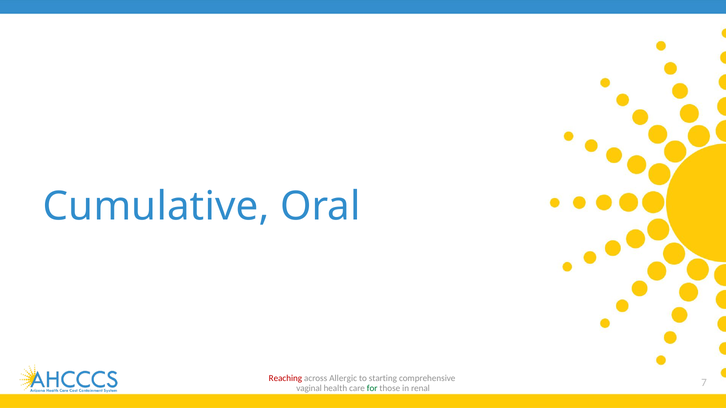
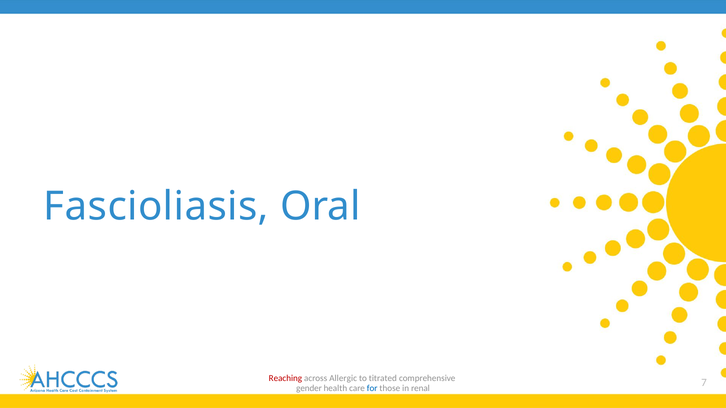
Cumulative: Cumulative -> Fascioliasis
starting: starting -> titrated
vaginal: vaginal -> gender
for colour: green -> blue
